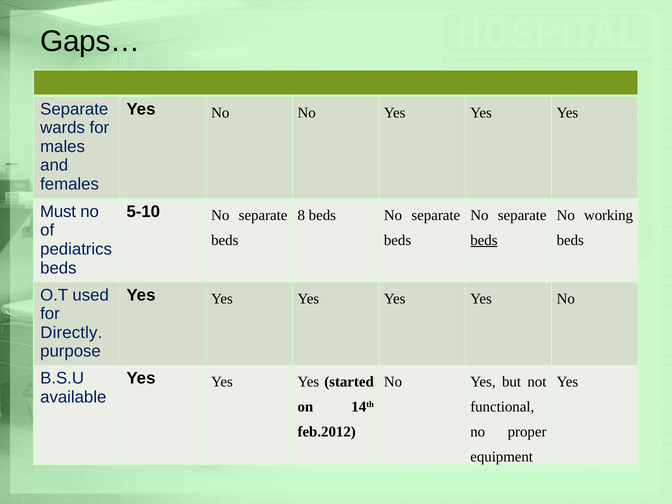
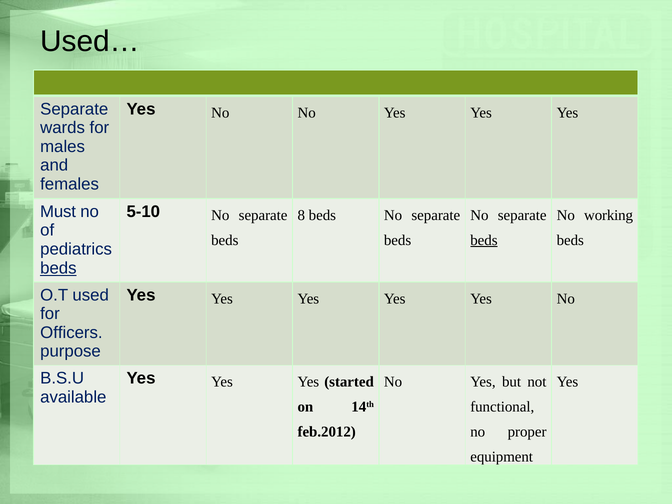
Gaps…: Gaps… -> Used…
beds at (58, 268) underline: none -> present
Directly: Directly -> Officers
